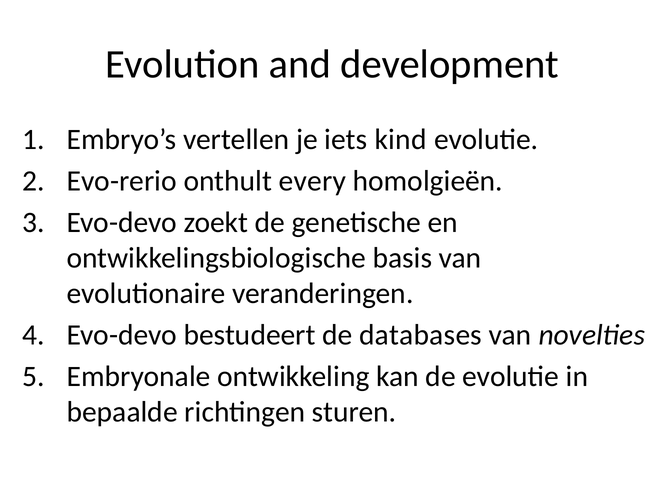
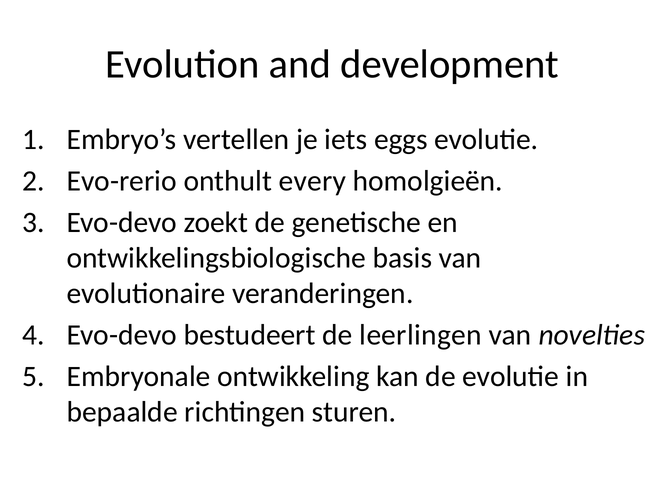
kind: kind -> eggs
databases: databases -> leerlingen
